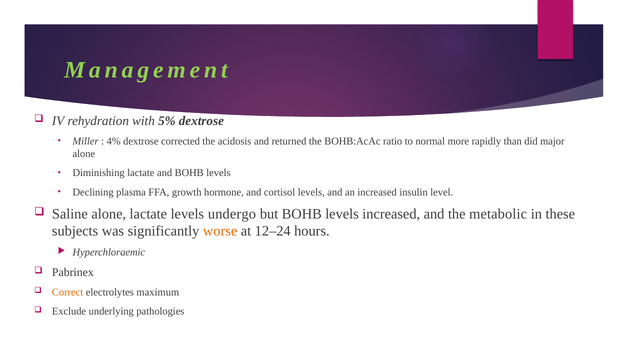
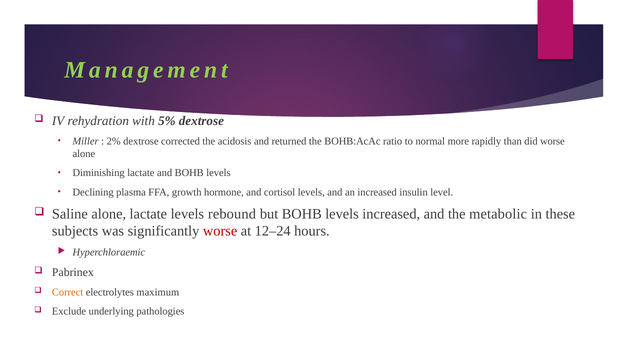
4%: 4% -> 2%
did major: major -> worse
undergo: undergo -> rebound
worse at (220, 231) colour: orange -> red
